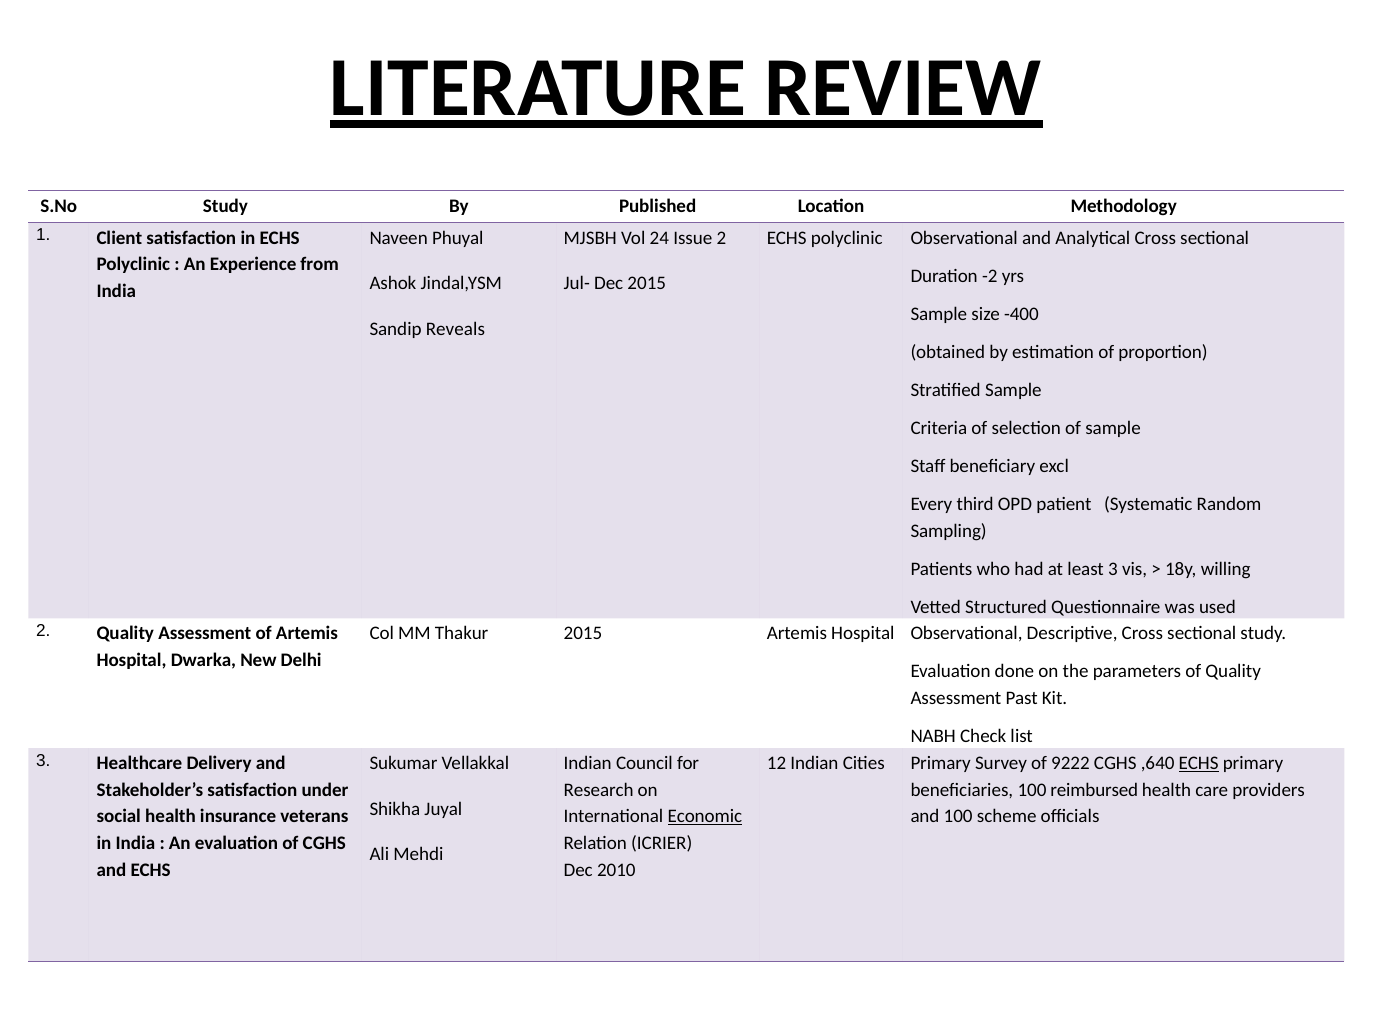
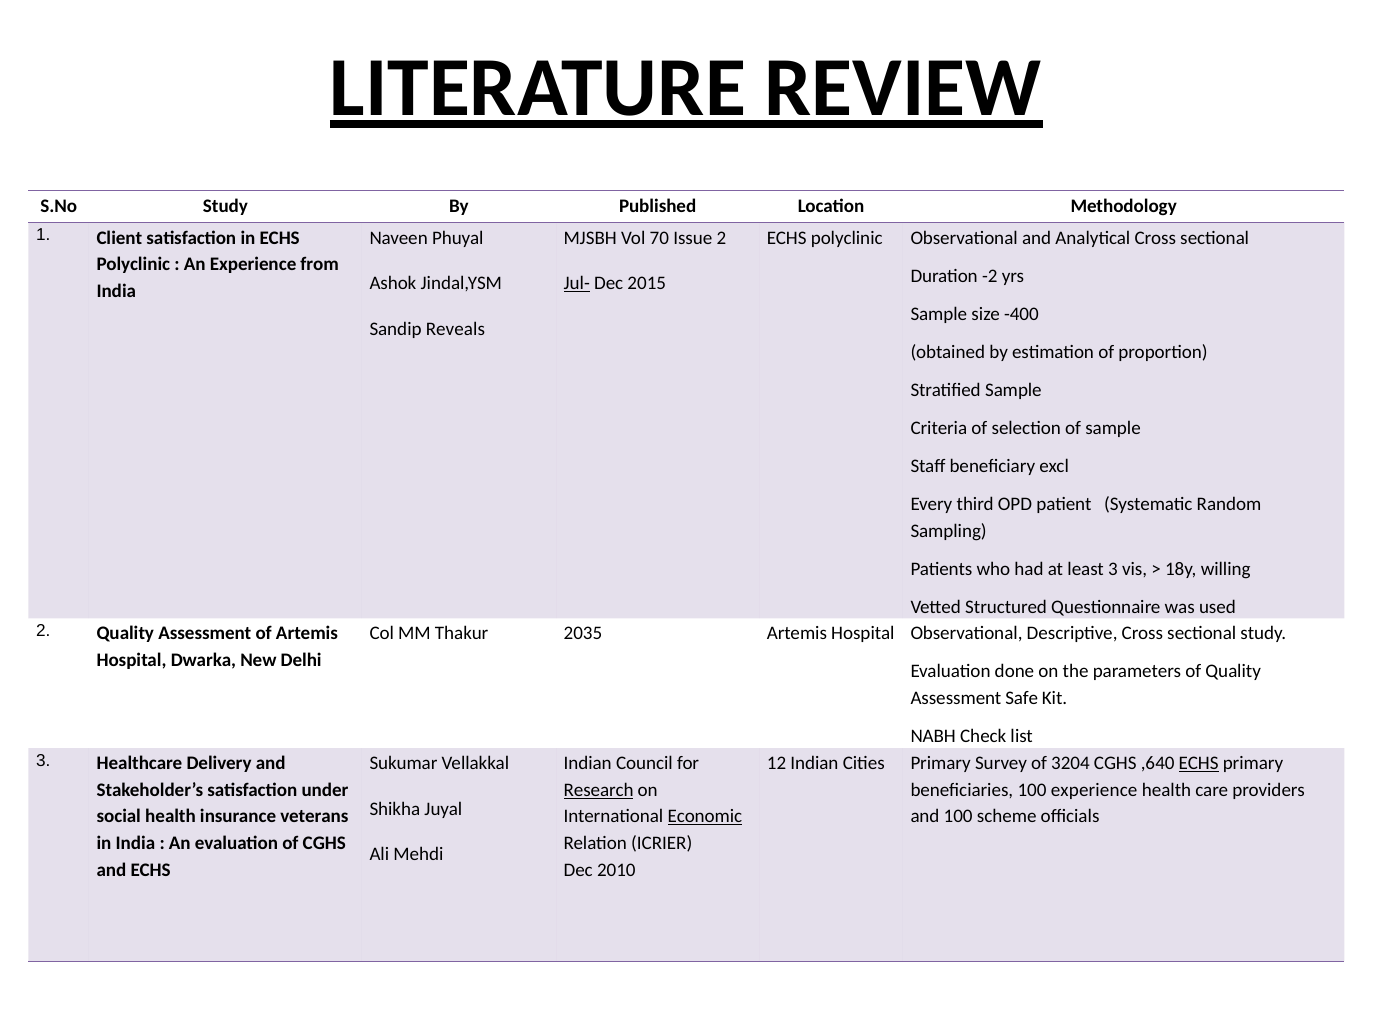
24: 24 -> 70
Jul- underline: none -> present
Thakur 2015: 2015 -> 2035
Past: Past -> Safe
9222: 9222 -> 3204
Research underline: none -> present
100 reimbursed: reimbursed -> experience
